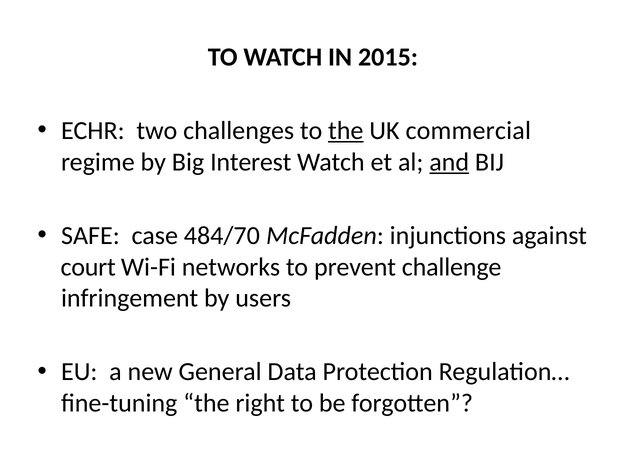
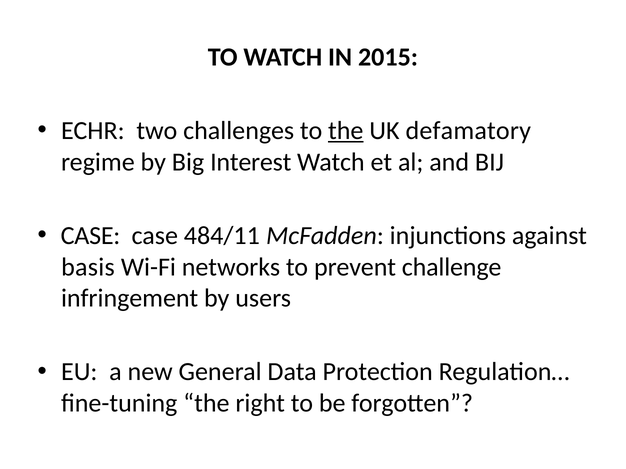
commercial: commercial -> defamatory
and underline: present -> none
SAFE at (90, 236): SAFE -> CASE
484/70: 484/70 -> 484/11
court: court -> basis
